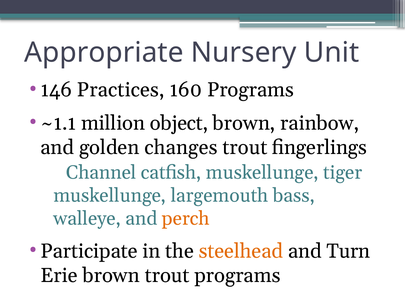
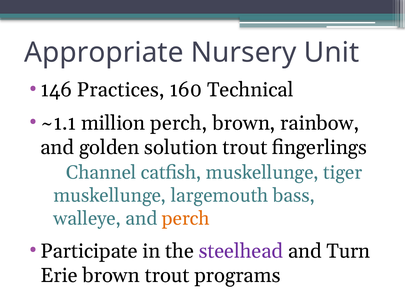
160 Programs: Programs -> Technical
million object: object -> perch
changes: changes -> solution
steelhead colour: orange -> purple
